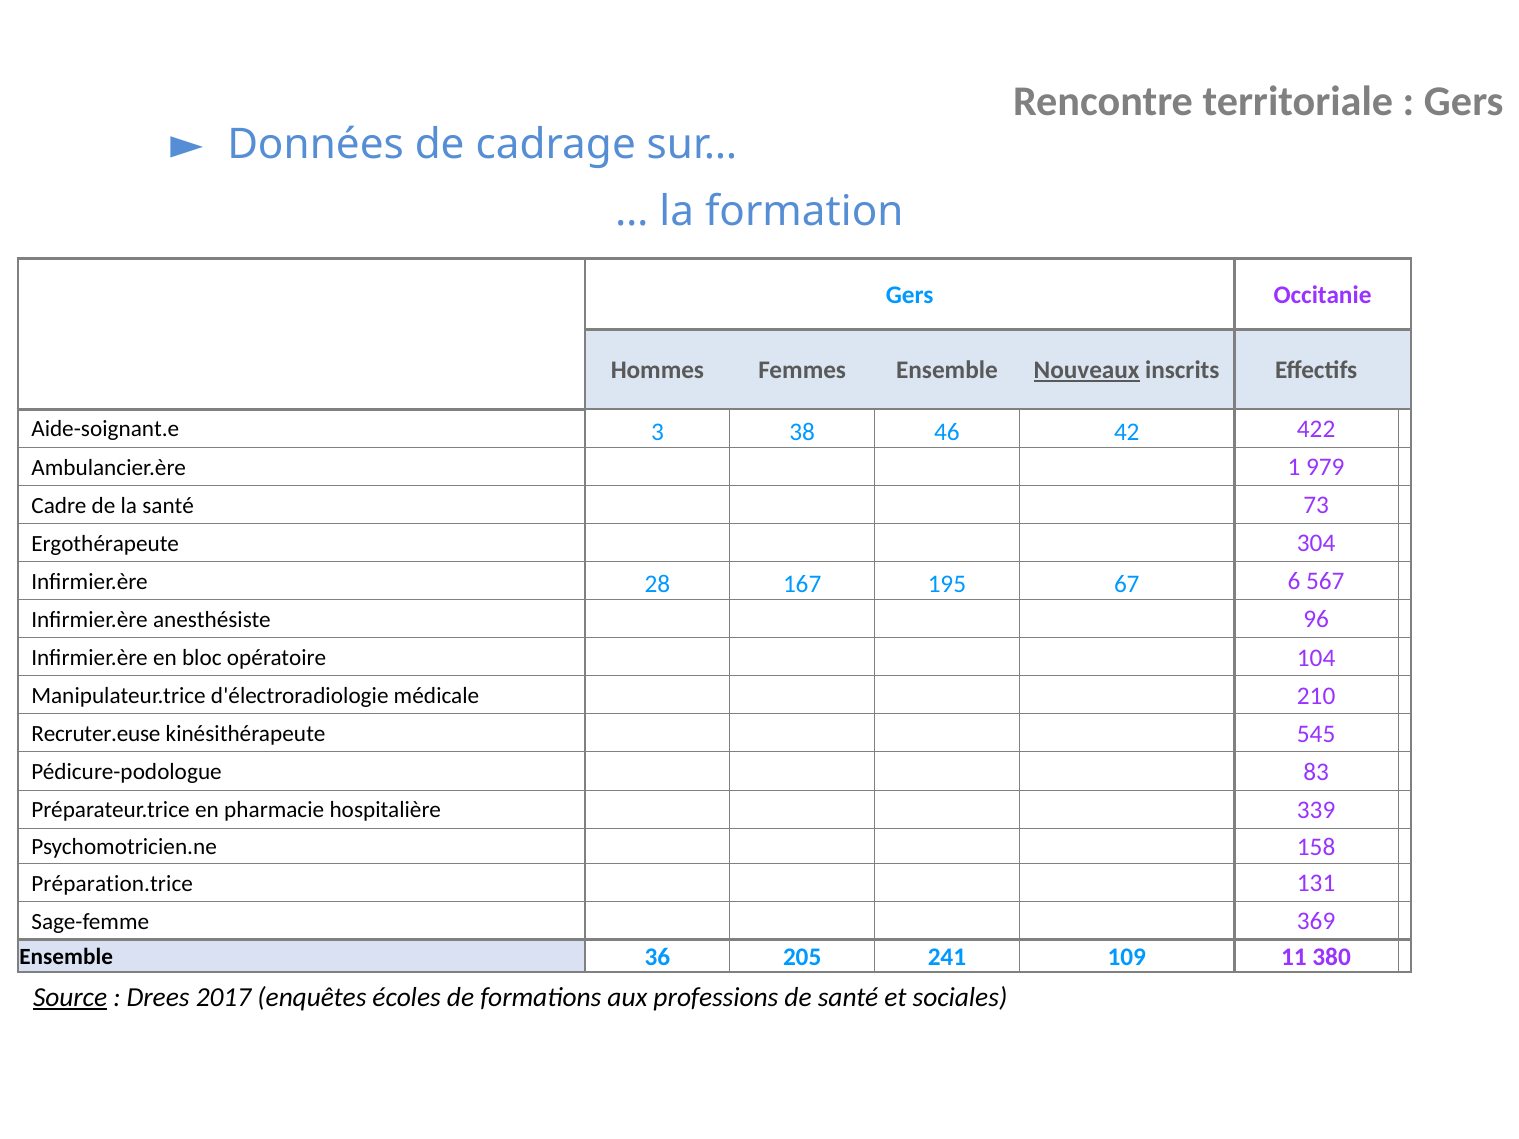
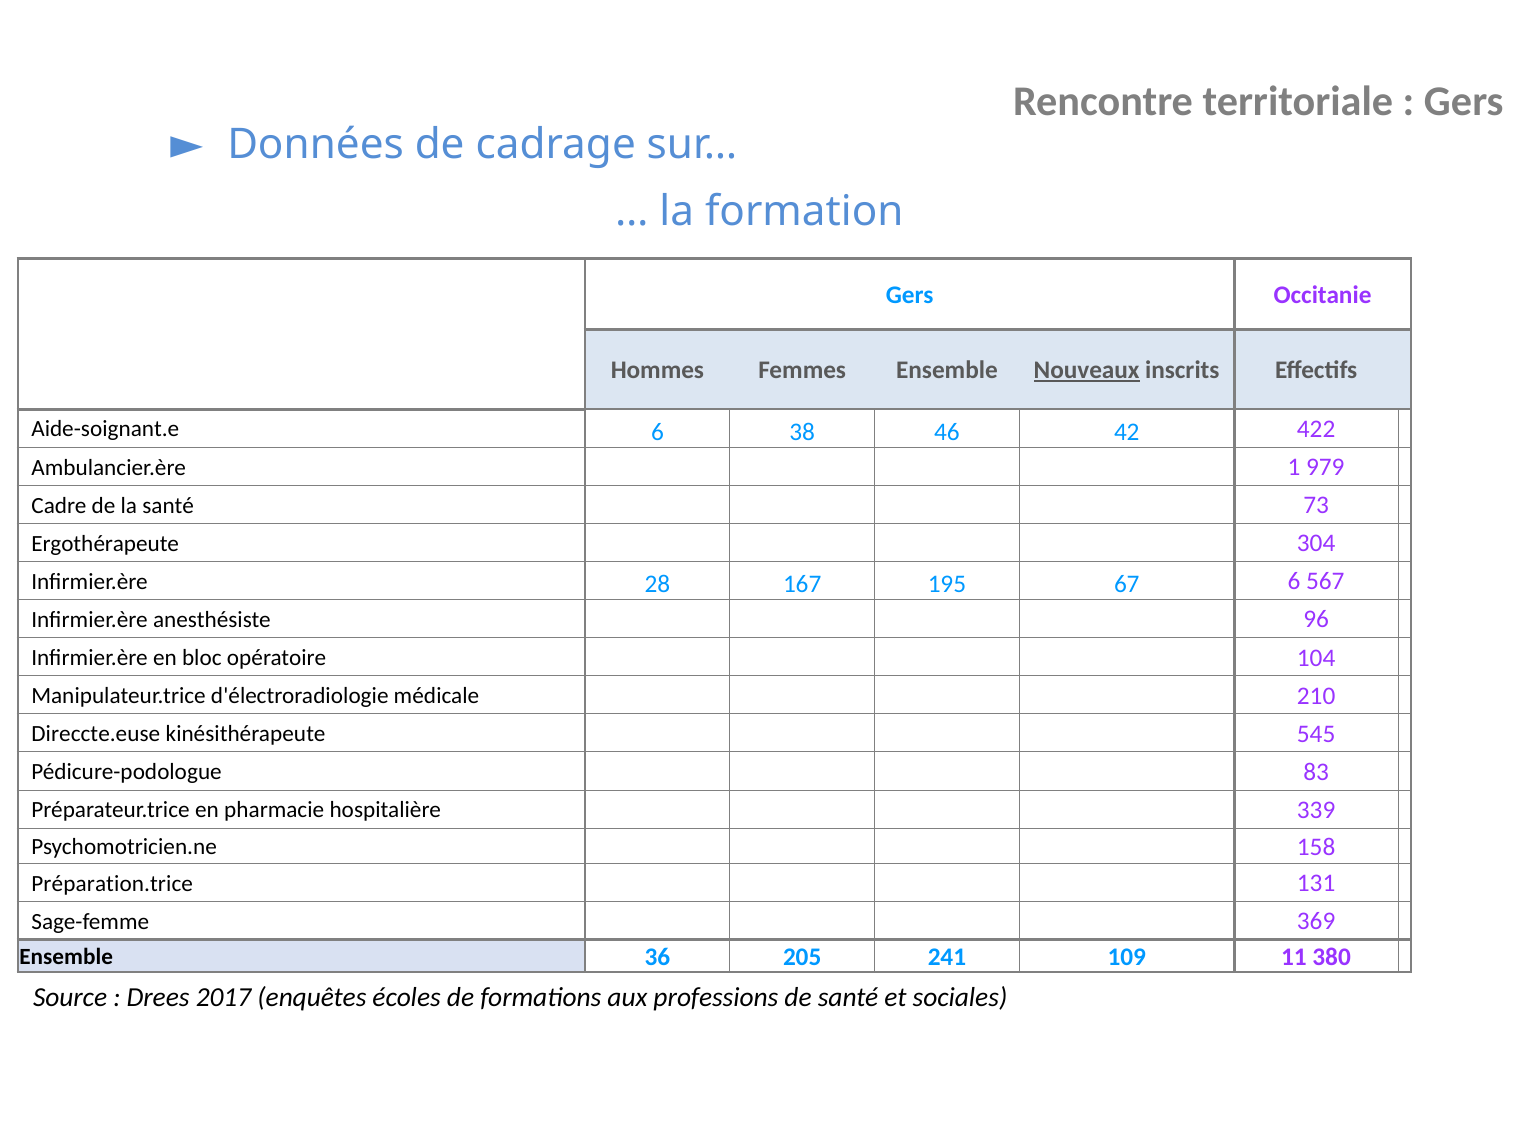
Aide-soignant.e 3: 3 -> 6
Recruter.euse: Recruter.euse -> Direccte.euse
Source underline: present -> none
